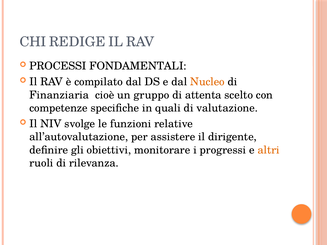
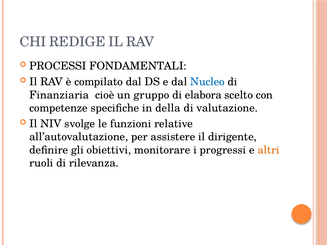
Nucleo colour: orange -> blue
attenta: attenta -> elabora
quali: quali -> della
